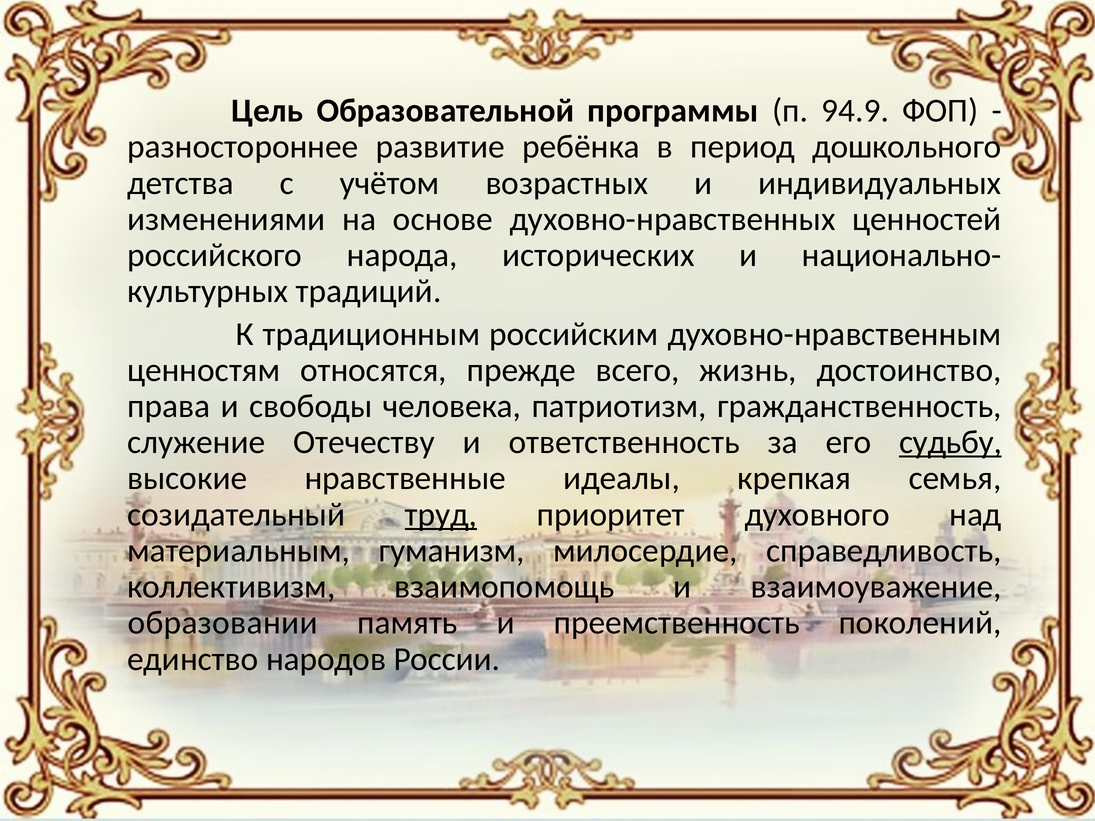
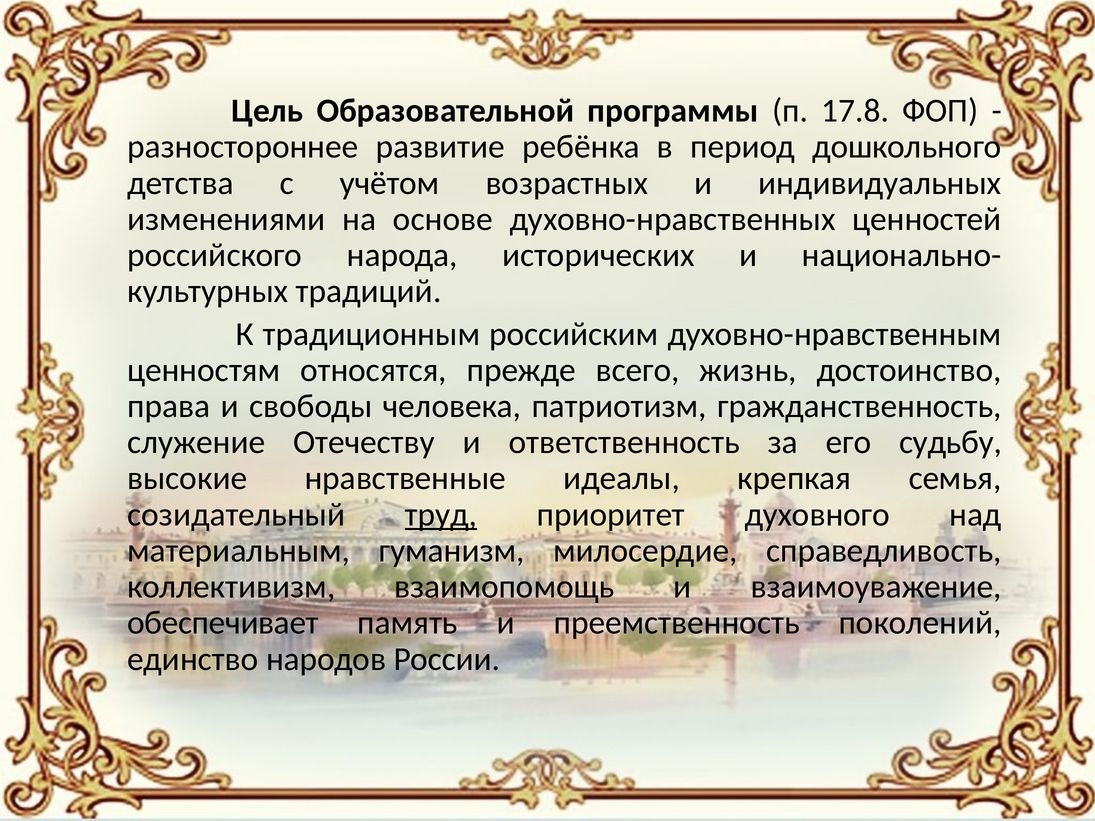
94.9: 94.9 -> 17.8
судьбу underline: present -> none
образовании: образовании -> обеспечивает
